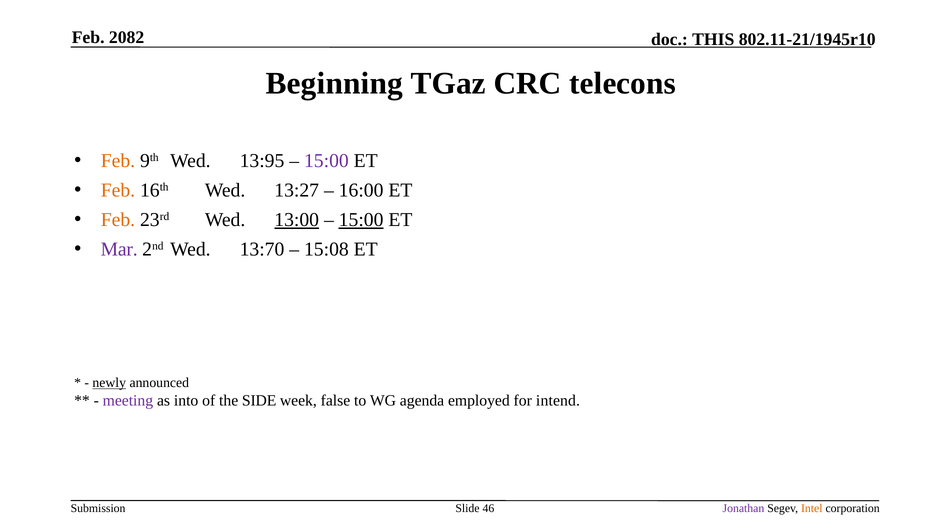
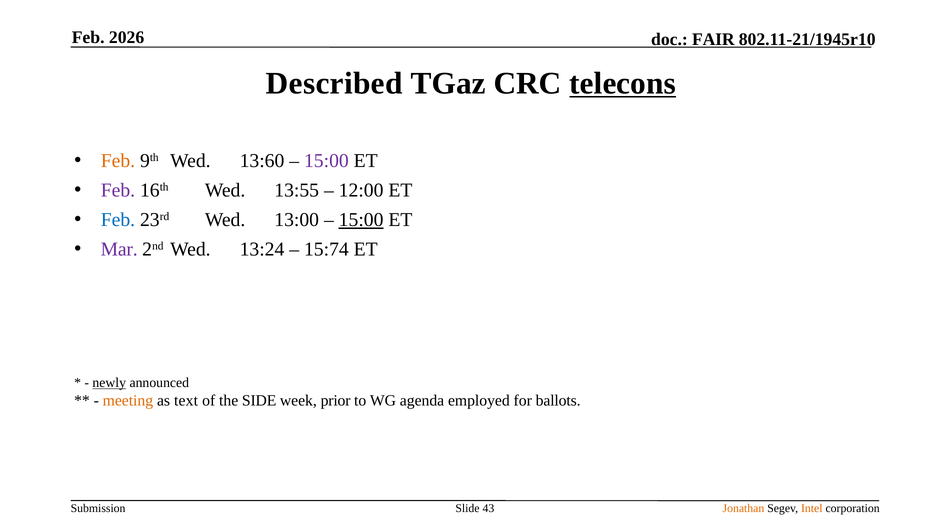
2082: 2082 -> 2026
THIS: THIS -> FAIR
Beginning: Beginning -> Described
telecons underline: none -> present
13:95: 13:95 -> 13:60
Feb at (118, 190) colour: orange -> purple
13:27: 13:27 -> 13:55
16:00: 16:00 -> 12:00
Feb at (118, 220) colour: orange -> blue
13:00 underline: present -> none
13:70: 13:70 -> 13:24
15:08: 15:08 -> 15:74
meeting colour: purple -> orange
into: into -> text
false: false -> prior
intend: intend -> ballots
46: 46 -> 43
Jonathan colour: purple -> orange
